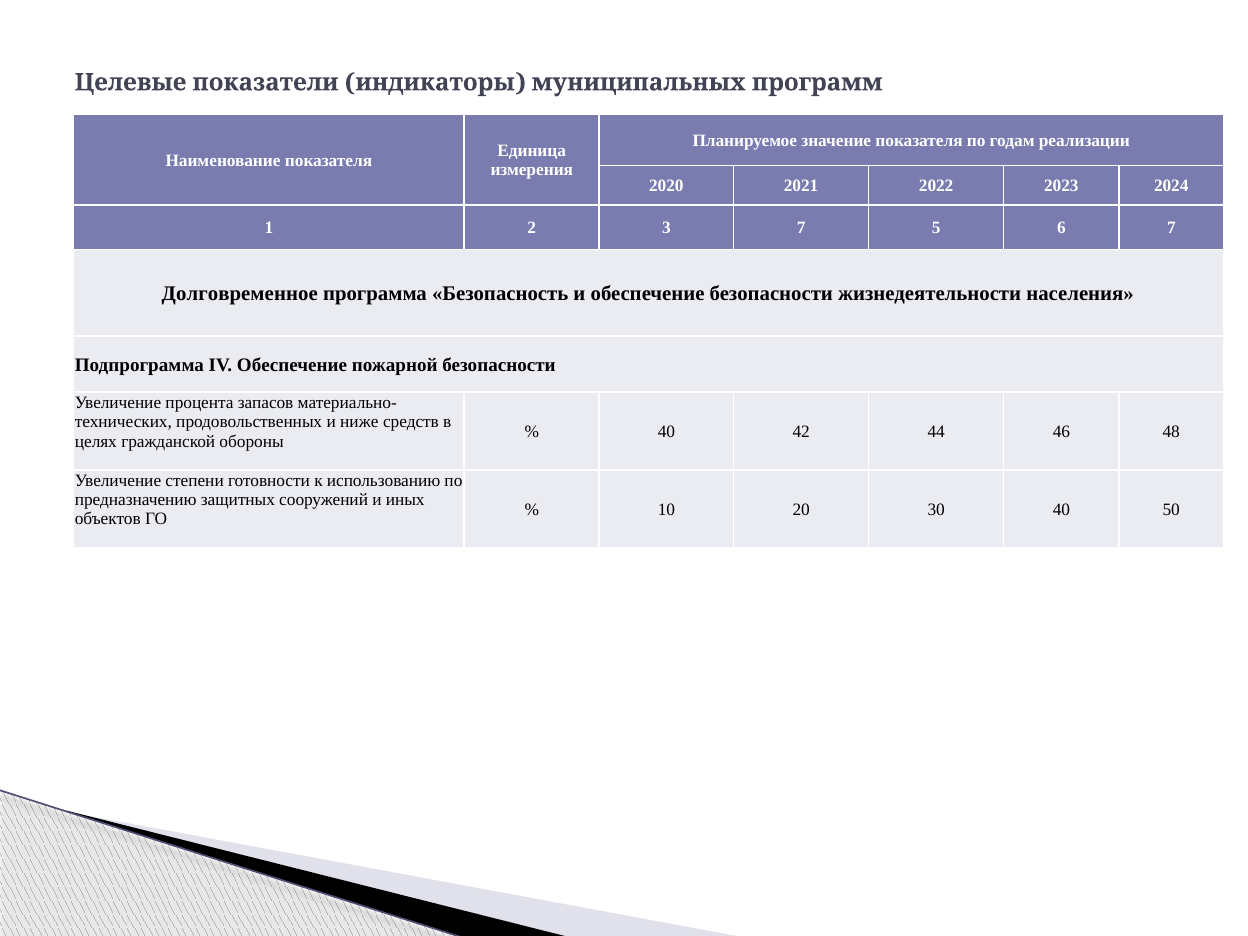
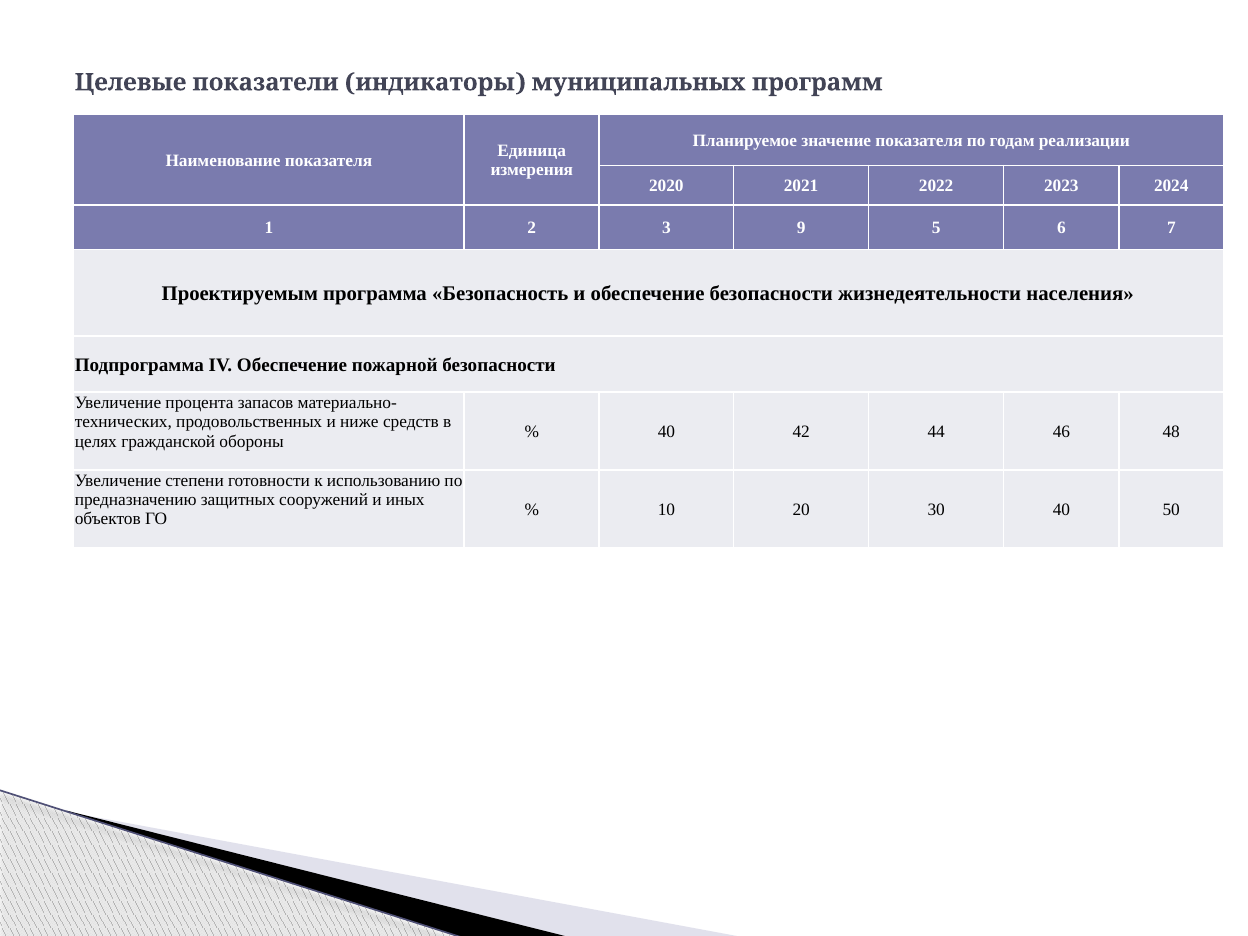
3 7: 7 -> 9
Долговременное: Долговременное -> Проектируемым
